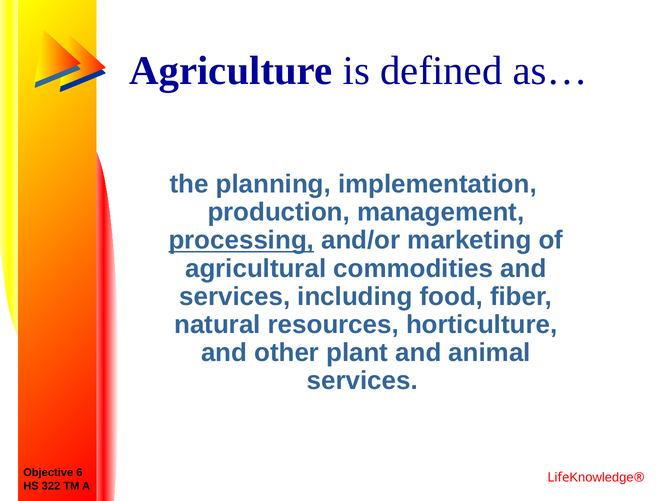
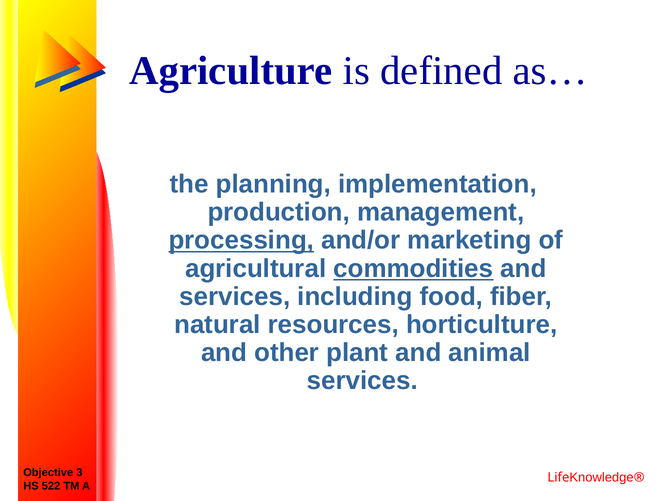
commodities underline: none -> present
6: 6 -> 3
322: 322 -> 522
